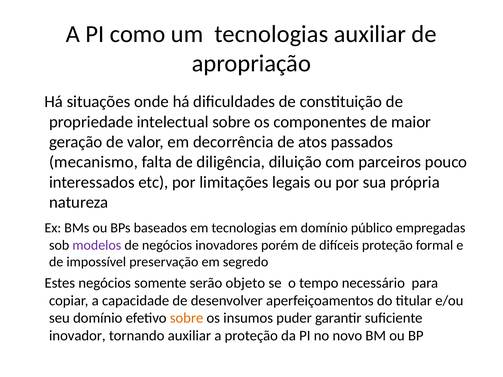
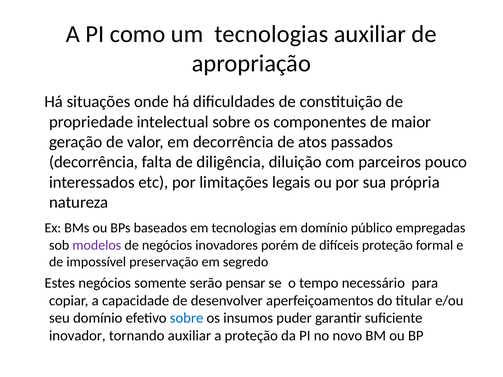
mecanismo at (93, 162): mecanismo -> decorrência
objeto: objeto -> pensar
sobre at (187, 318) colour: orange -> blue
